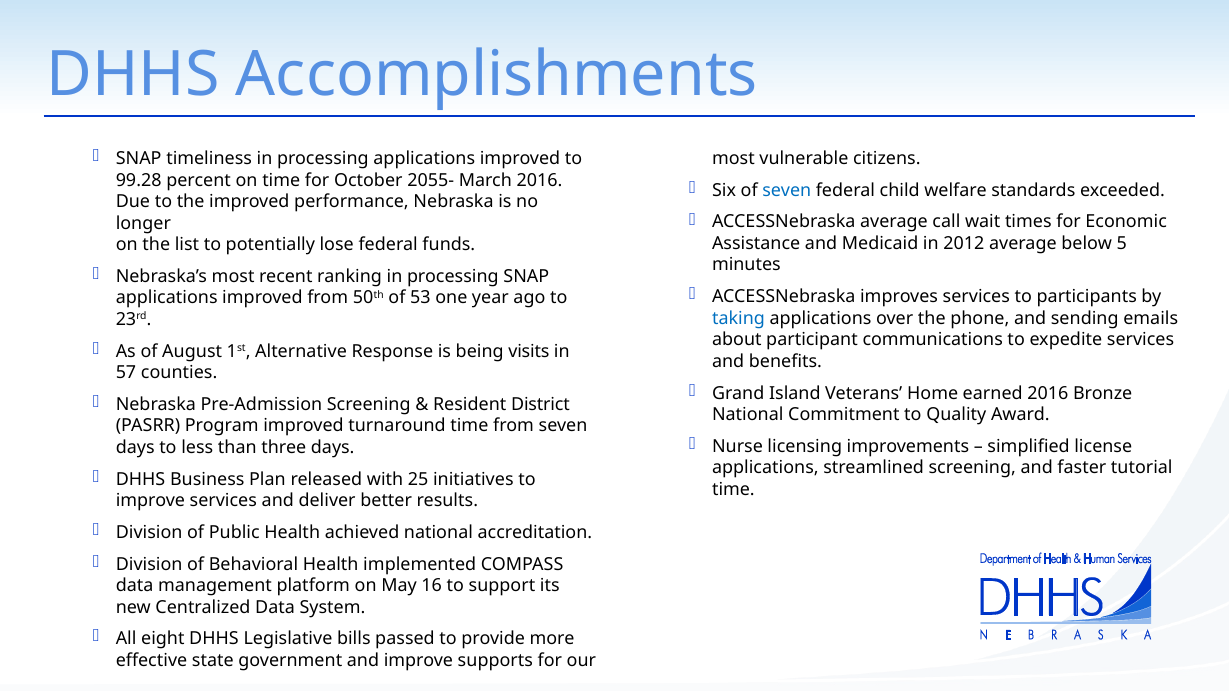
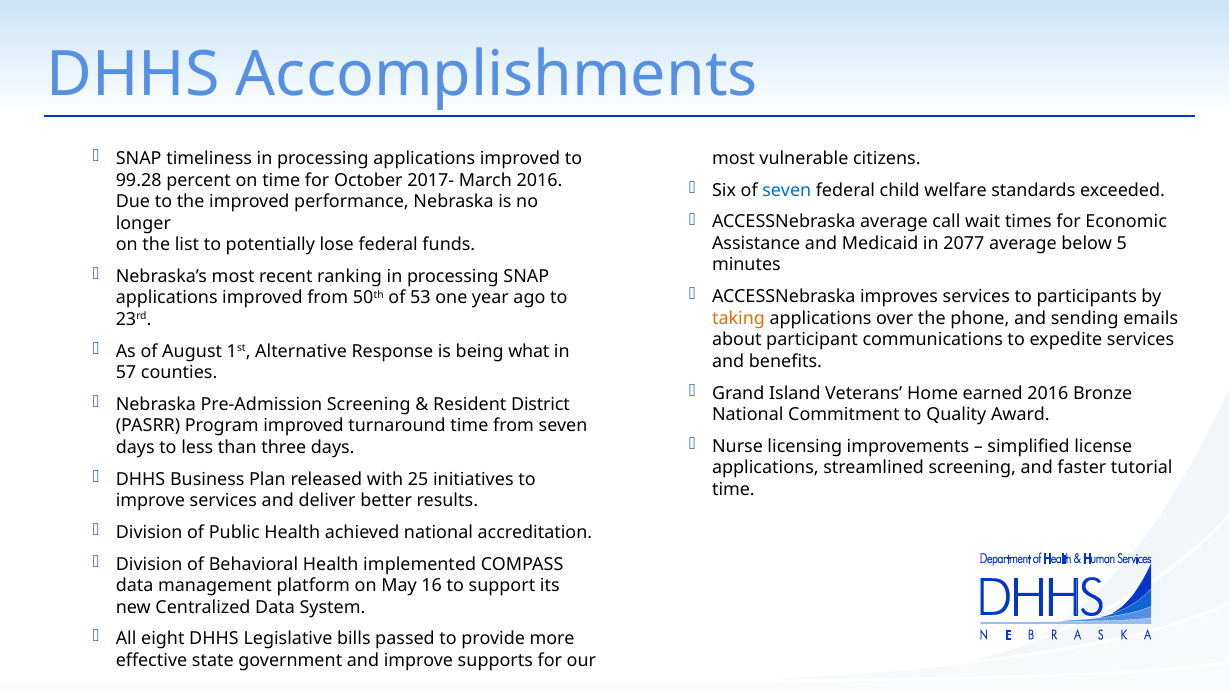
2055-: 2055- -> 2017-
2012: 2012 -> 2077
taking colour: blue -> orange
visits: visits -> what
